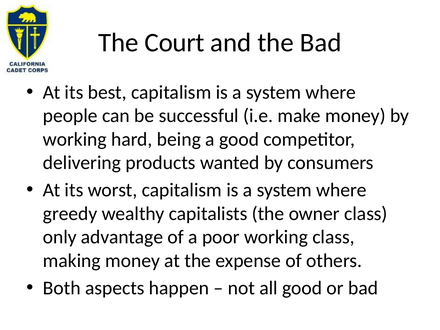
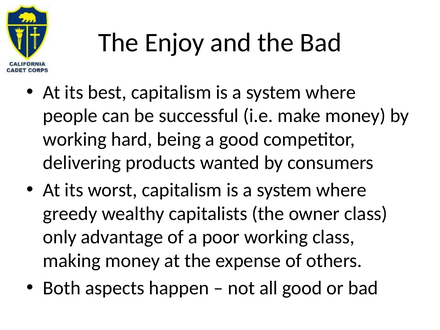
Court: Court -> Enjoy
